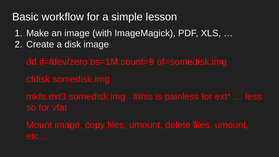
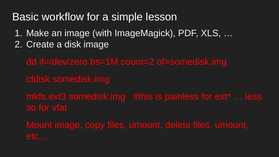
count=9: count=9 -> count=2
